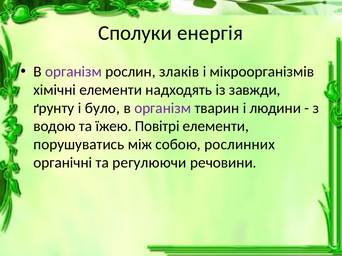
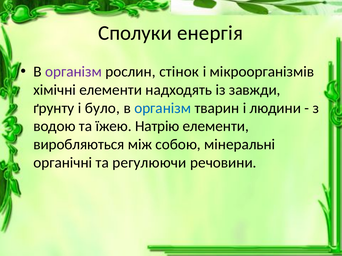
злаків: злаків -> стінок
організм at (163, 108) colour: purple -> blue
Повітрі: Повітрі -> Натрію
порушуватись: порушуватись -> виробляються
рослинних: рослинних -> мінеральні
